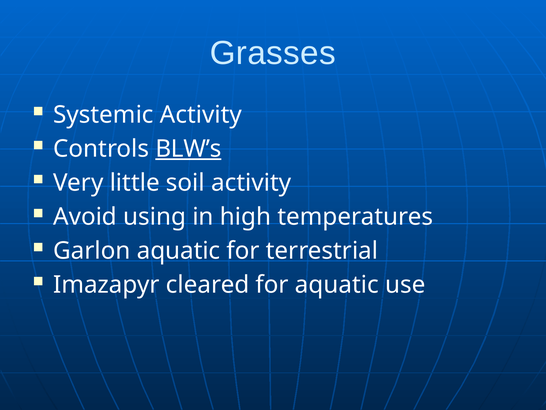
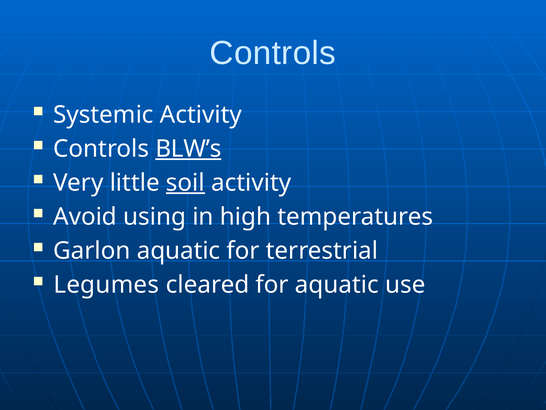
Grasses at (273, 53): Grasses -> Controls
soil underline: none -> present
Imazapyr: Imazapyr -> Legumes
